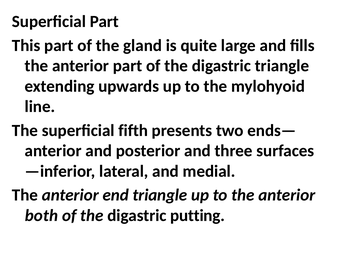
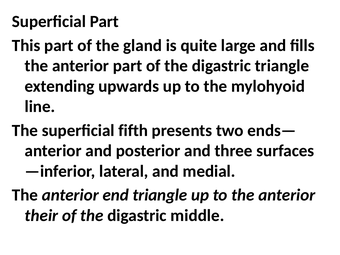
both: both -> their
putting: putting -> middle
